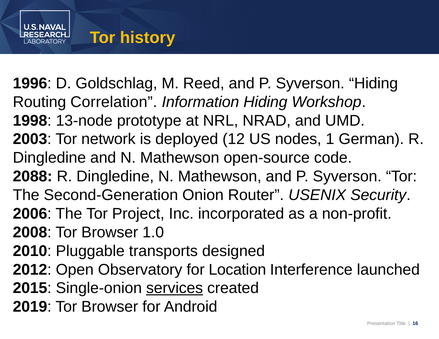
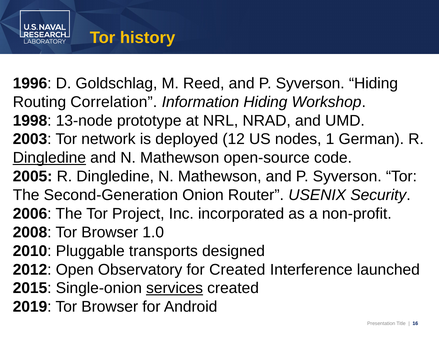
Dingledine at (49, 158) underline: none -> present
2088: 2088 -> 2005
for Location: Location -> Created
